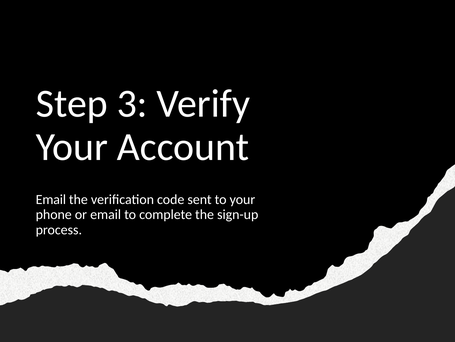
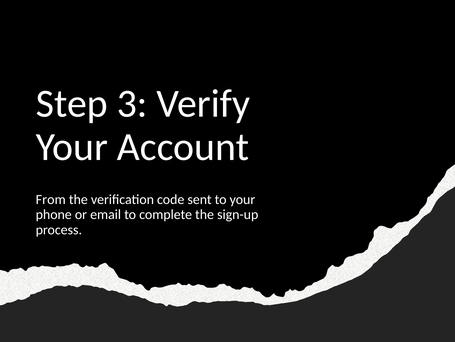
Email at (51, 199): Email -> From
